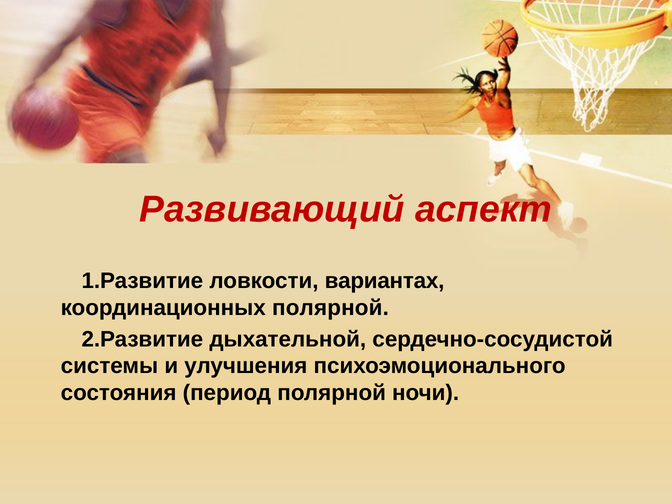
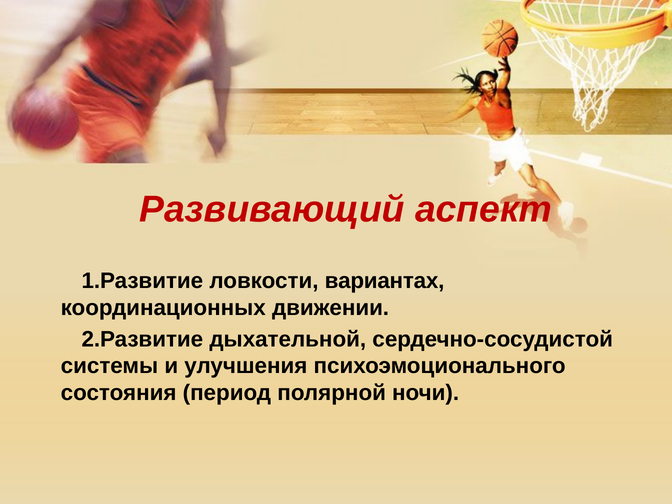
координационных полярной: полярной -> движении
